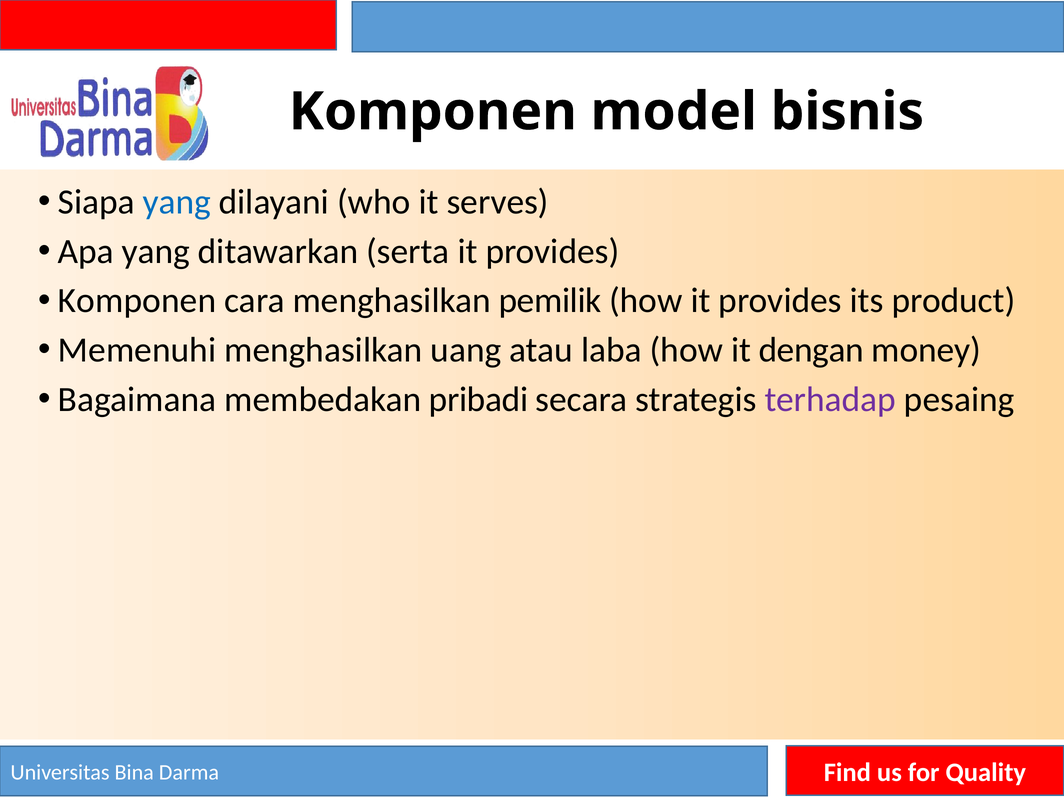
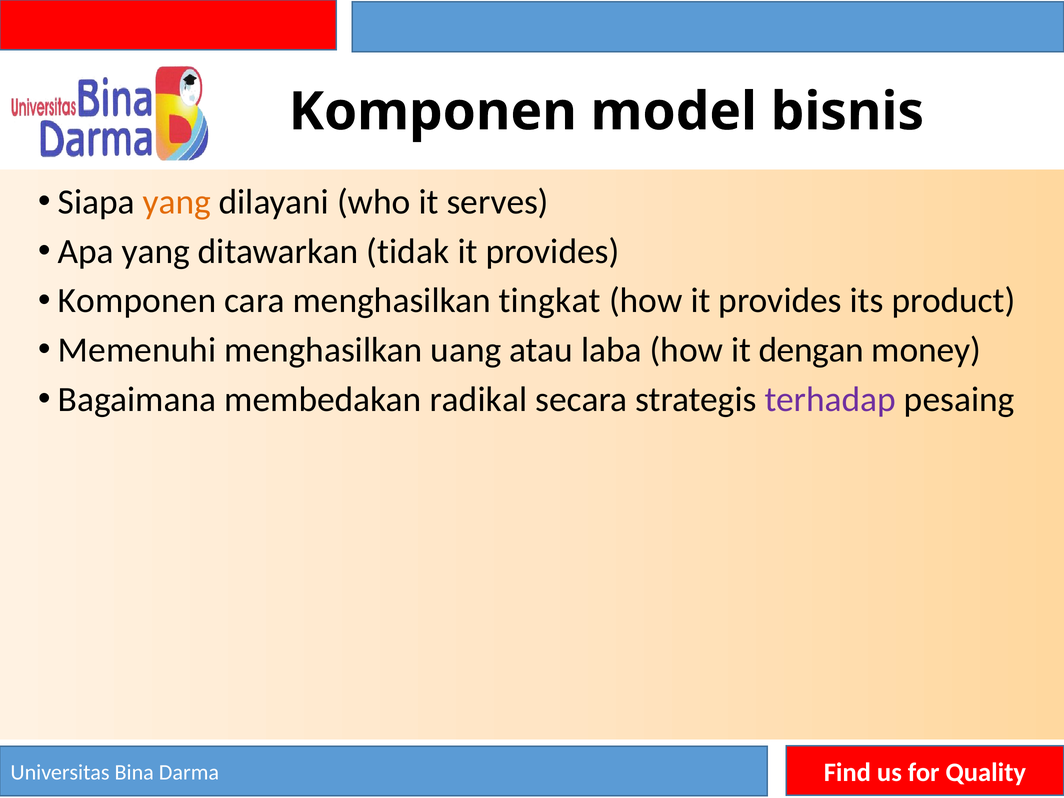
yang at (177, 202) colour: blue -> orange
serta: serta -> tidak
pemilik: pemilik -> tingkat
pribadi: pribadi -> radikal
